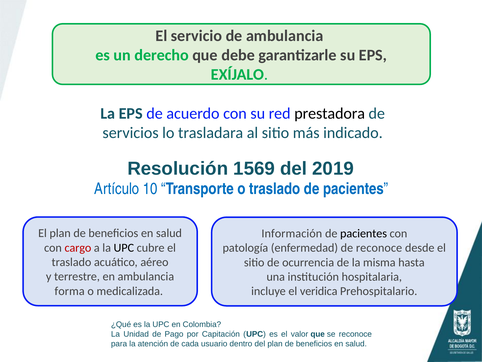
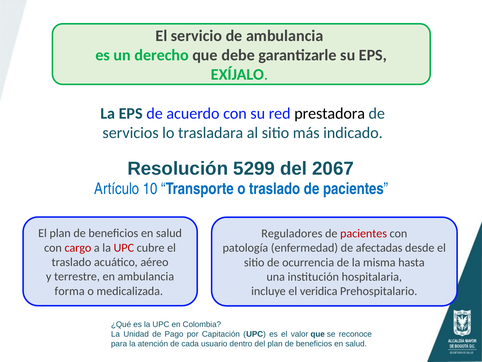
1569: 1569 -> 5299
2019: 2019 -> 2067
Información: Información -> Reguladores
pacientes at (364, 233) colour: black -> red
UPC at (124, 247) colour: black -> red
de reconoce: reconoce -> afectadas
